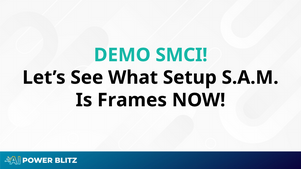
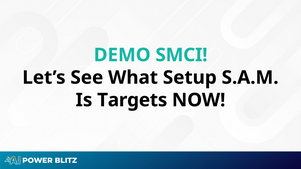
Frames: Frames -> Targets
